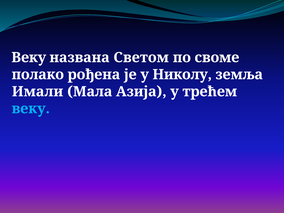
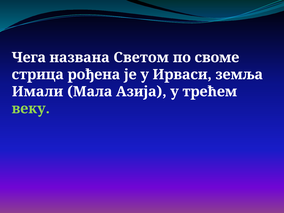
Веку at (29, 57): Веку -> Чега
полако: полако -> стрица
Николу: Николу -> Ирваси
веку at (31, 109) colour: light blue -> light green
